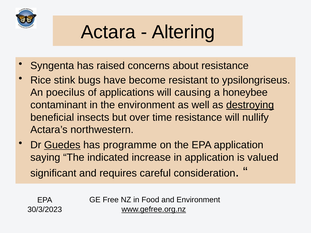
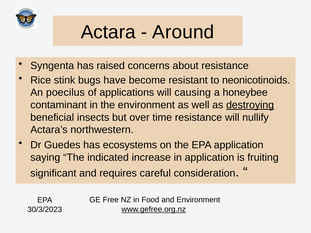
Altering: Altering -> Around
ypsilongriseus: ypsilongriseus -> neonicotinoids
Guedes underline: present -> none
programme: programme -> ecosystems
valued: valued -> fruiting
